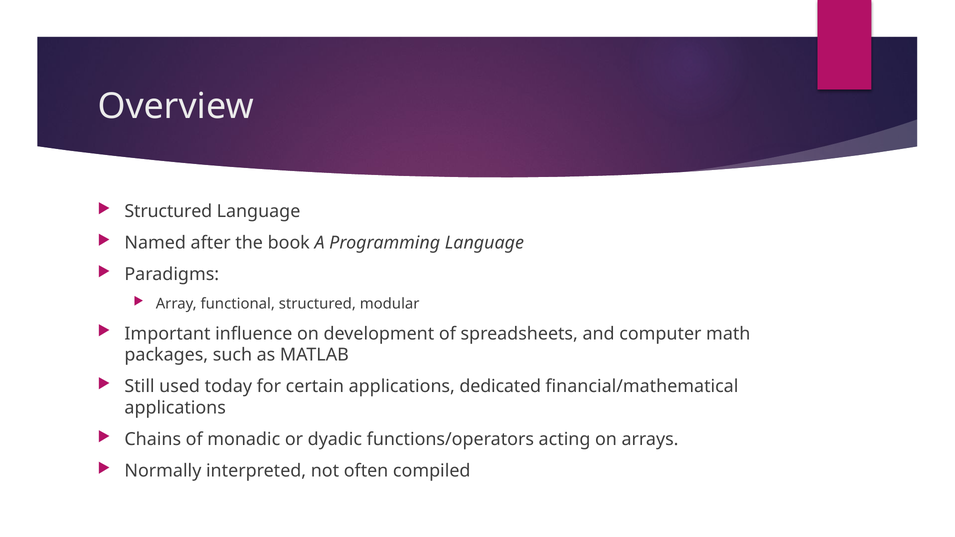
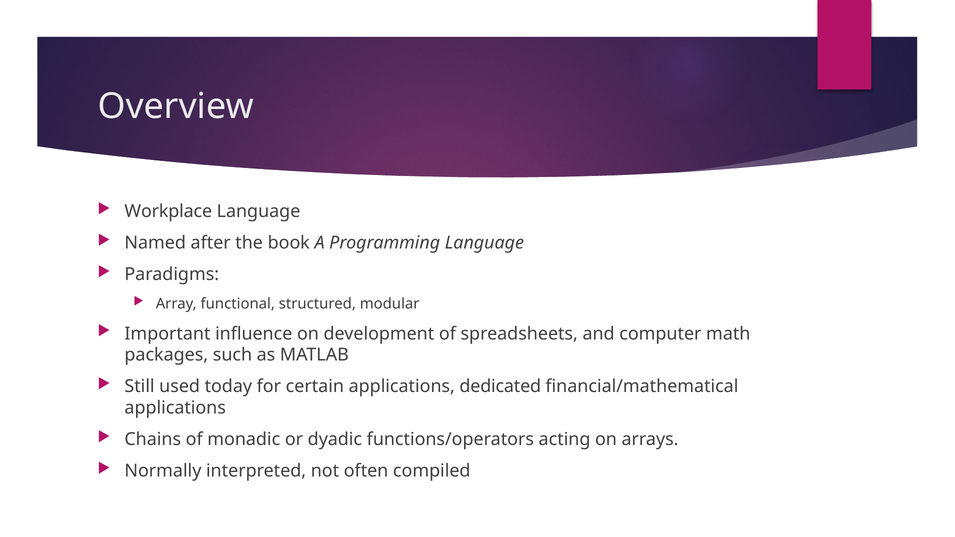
Structured at (168, 212): Structured -> Workplace
